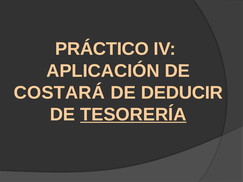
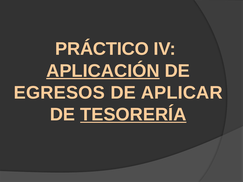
APLICACIÓN underline: none -> present
COSTARÁ: COSTARÁ -> EGRESOS
DEDUCIR: DEDUCIR -> APLICAR
